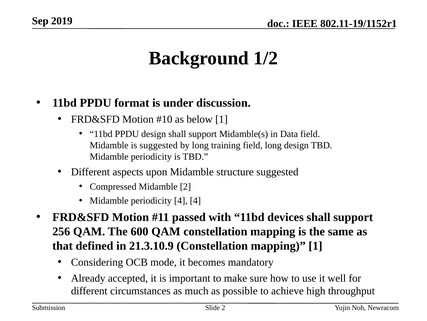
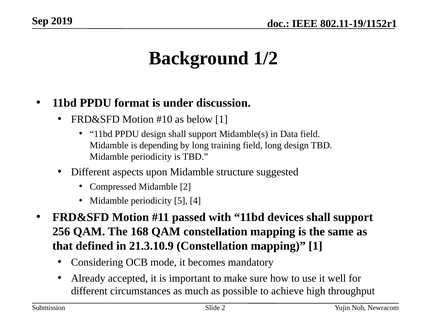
is suggested: suggested -> depending
periodicity 4: 4 -> 5
600: 600 -> 168
